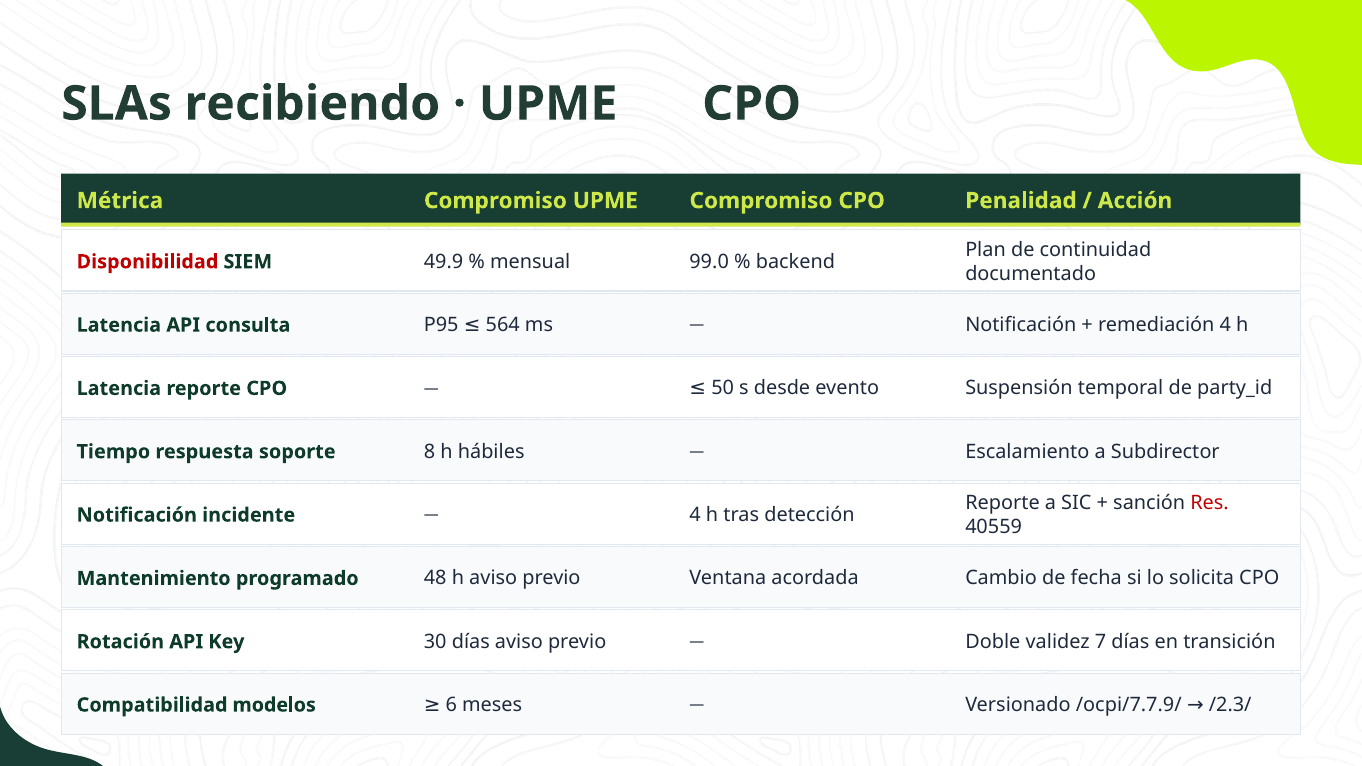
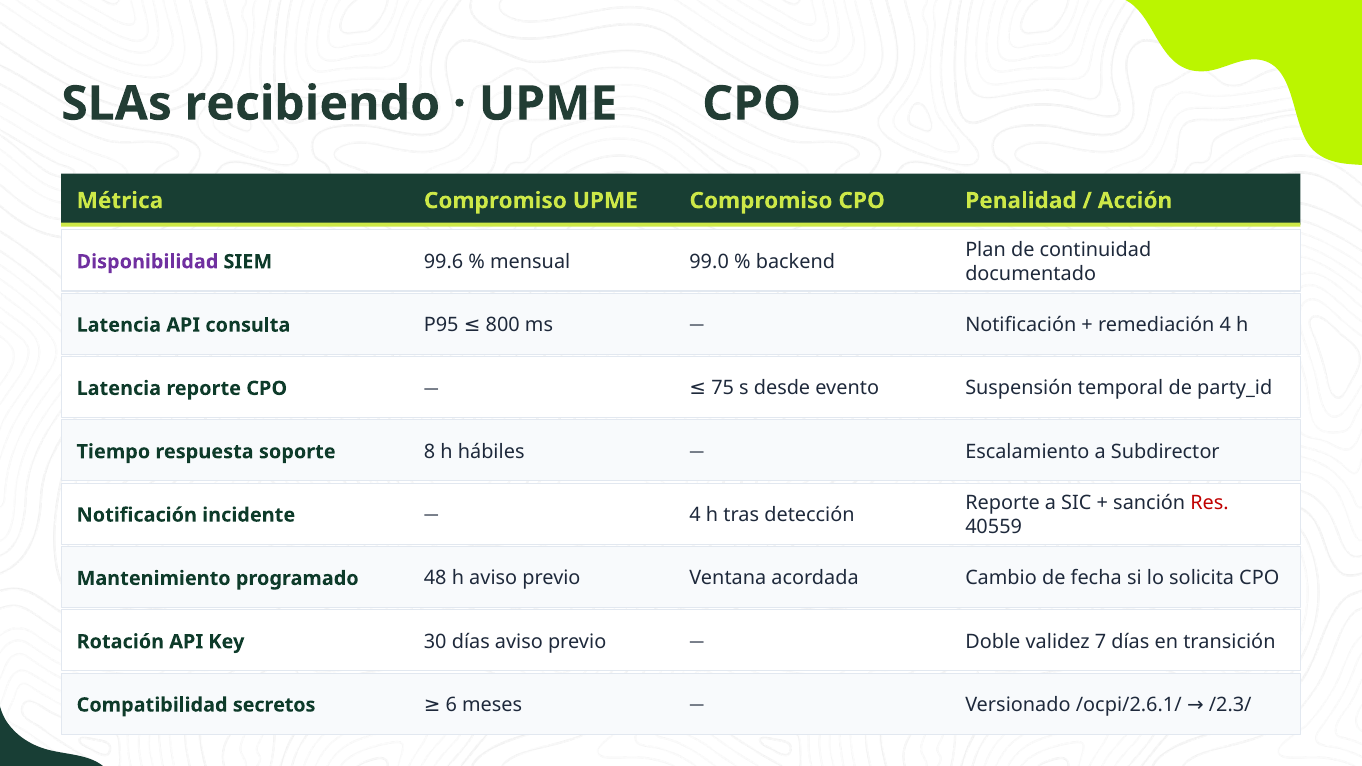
Disponibilidad colour: red -> purple
49.9: 49.9 -> 99.6
564: 564 -> 800
50: 50 -> 75
modelos: modelos -> secretos
/ocpi/7.7.9/: /ocpi/7.7.9/ -> /ocpi/2.6.1/
